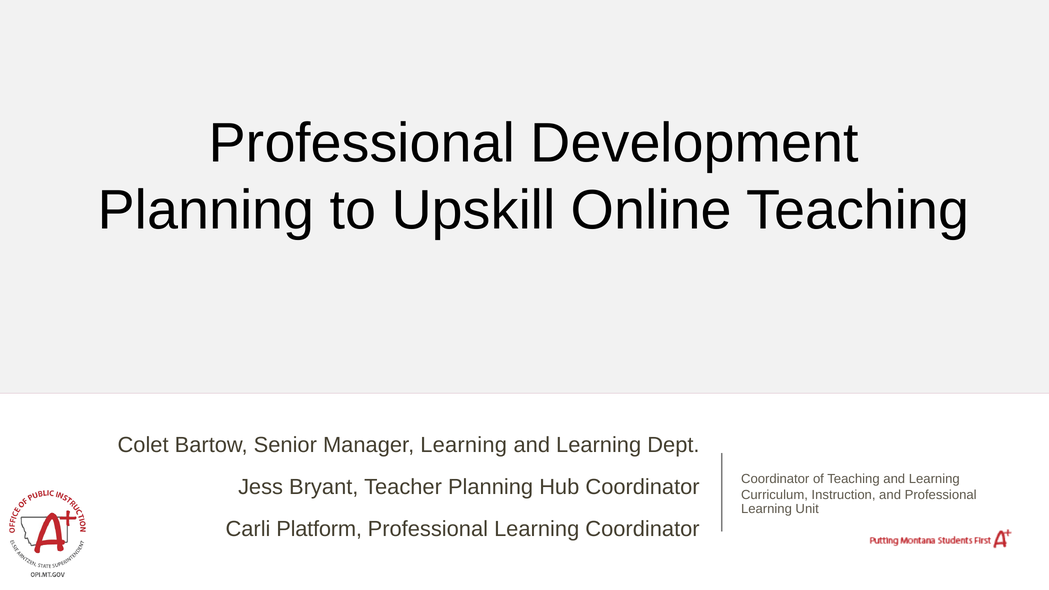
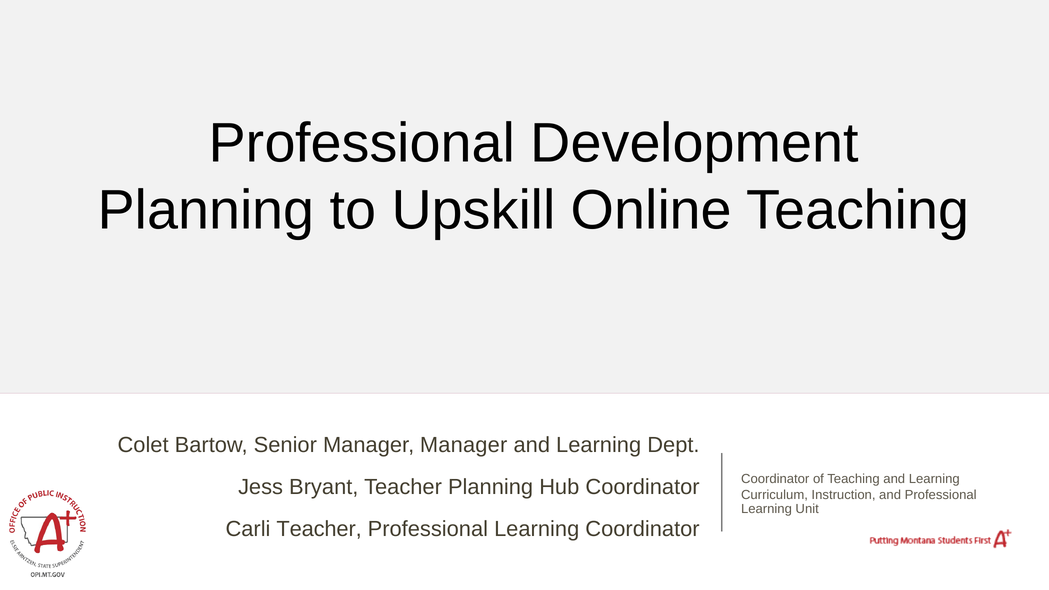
Manager Learning: Learning -> Manager
Carli Platform: Platform -> Teacher
